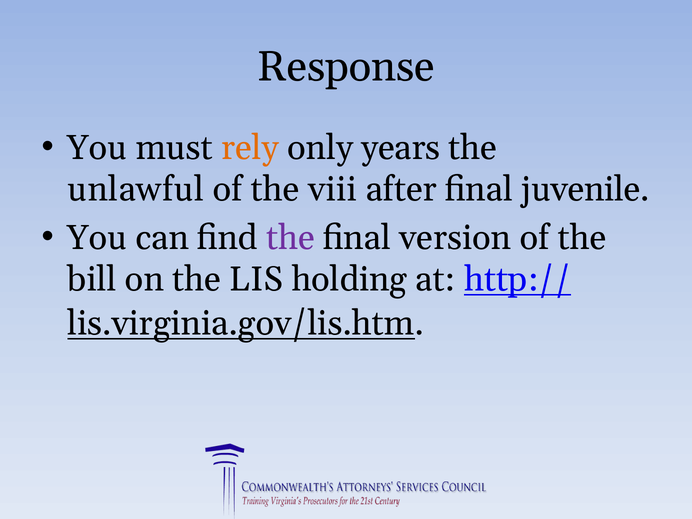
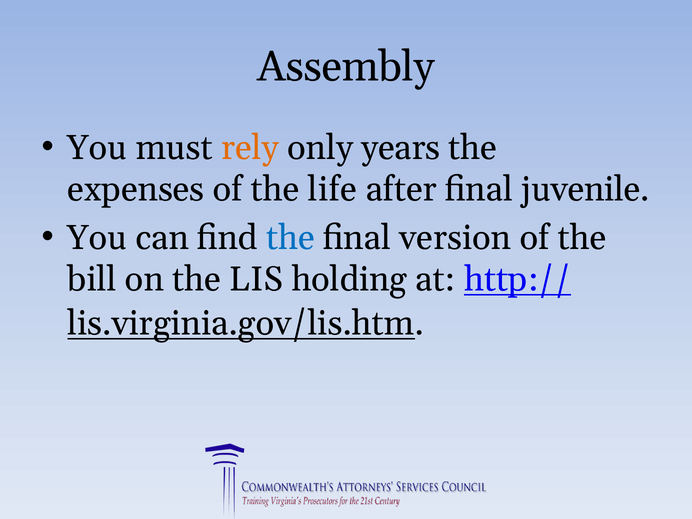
Response: Response -> Assembly
unlawful: unlawful -> expenses
viii: viii -> life
the at (290, 238) colour: purple -> blue
